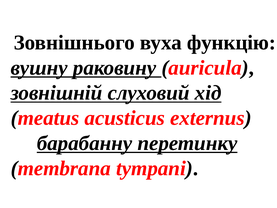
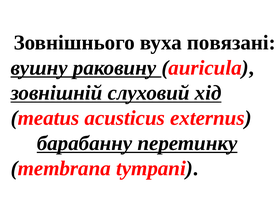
функцію: функцію -> повязані
